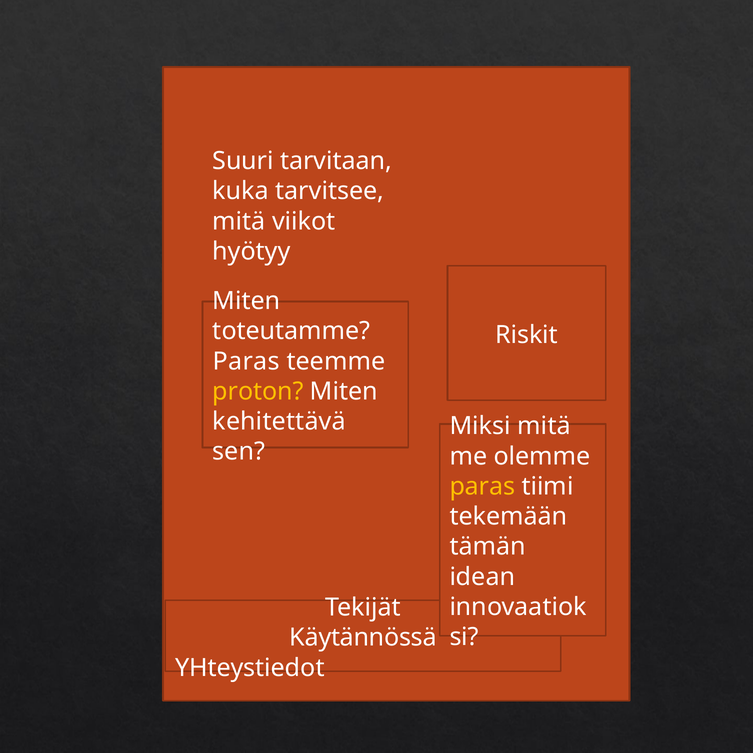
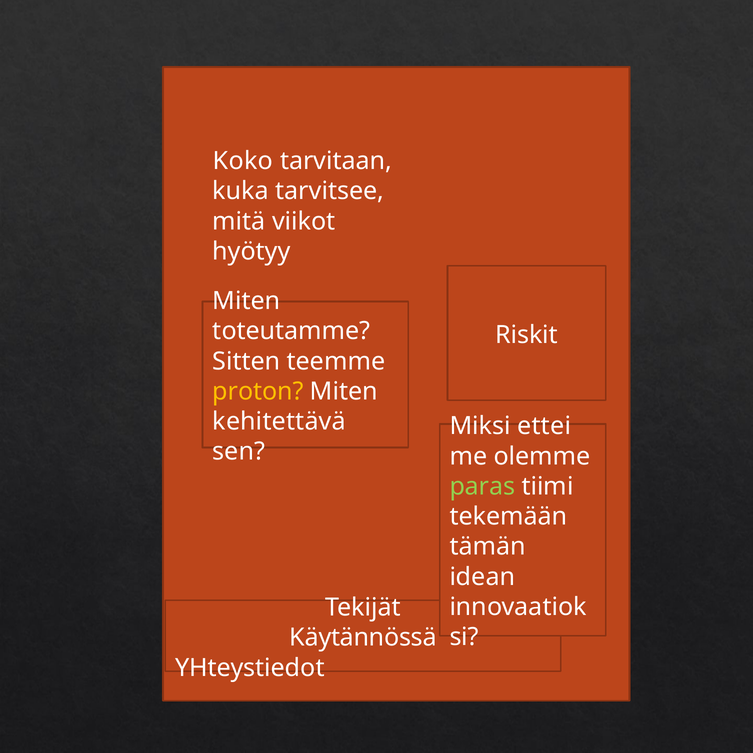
Suuri: Suuri -> Koko
Paras at (246, 361): Paras -> Sitten
Miksi mitä: mitä -> ettei
paras at (482, 486) colour: yellow -> light green
